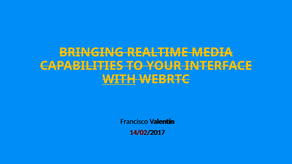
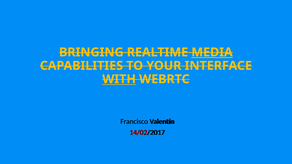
MEDIA underline: none -> present
